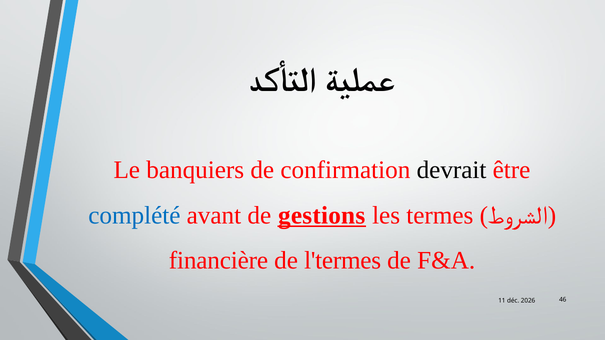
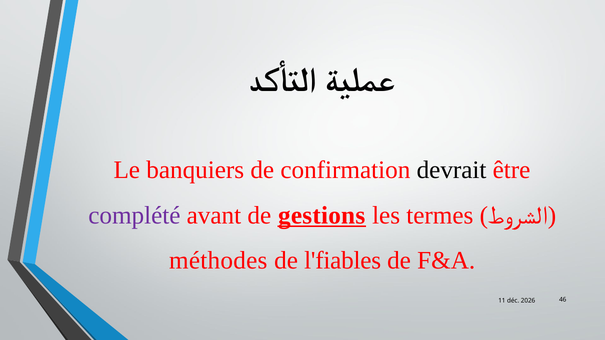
complété colour: blue -> purple
financière: financière -> méthodes
l'termes: l'termes -> l'fiables
